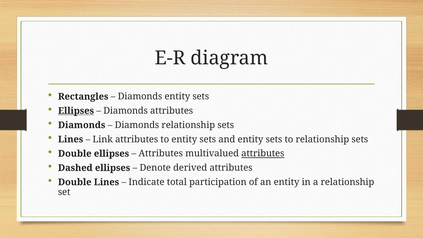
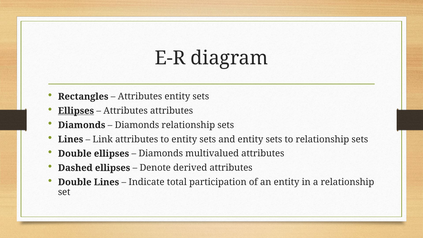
Diamonds at (140, 97): Diamonds -> Attributes
Diamonds at (126, 111): Diamonds -> Attributes
Attributes at (161, 154): Attributes -> Diamonds
attributes at (263, 154) underline: present -> none
